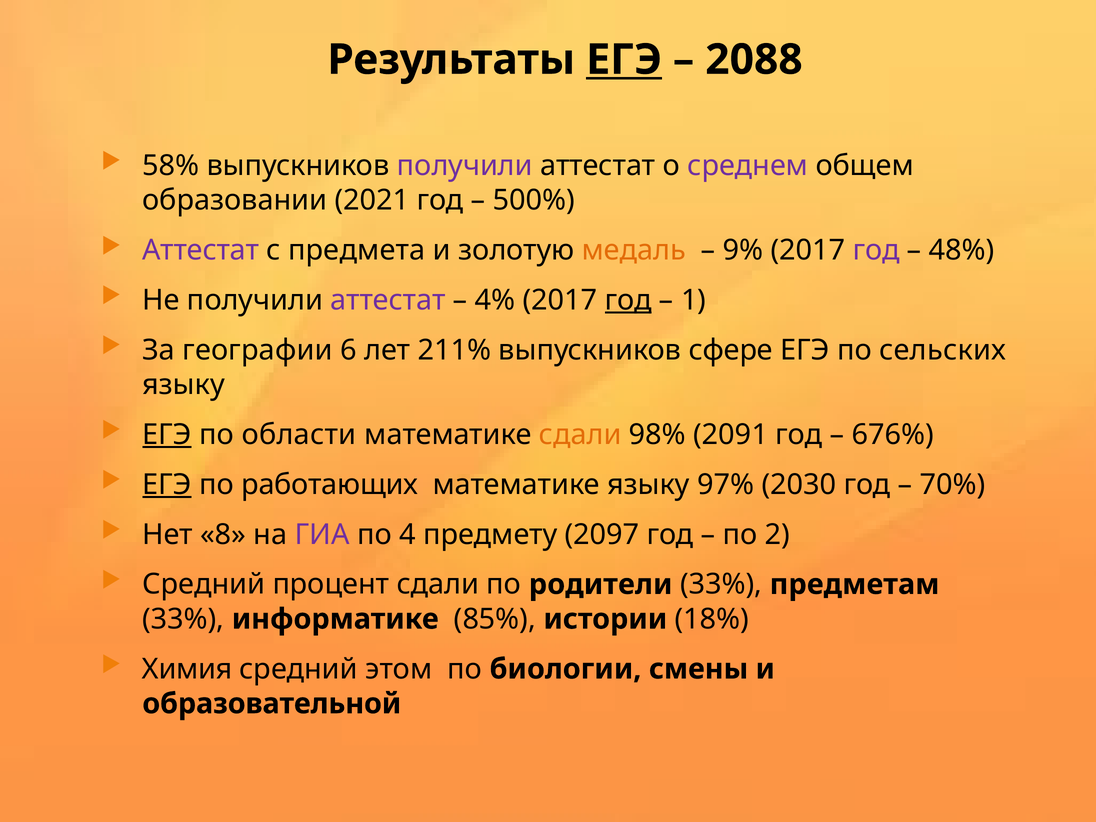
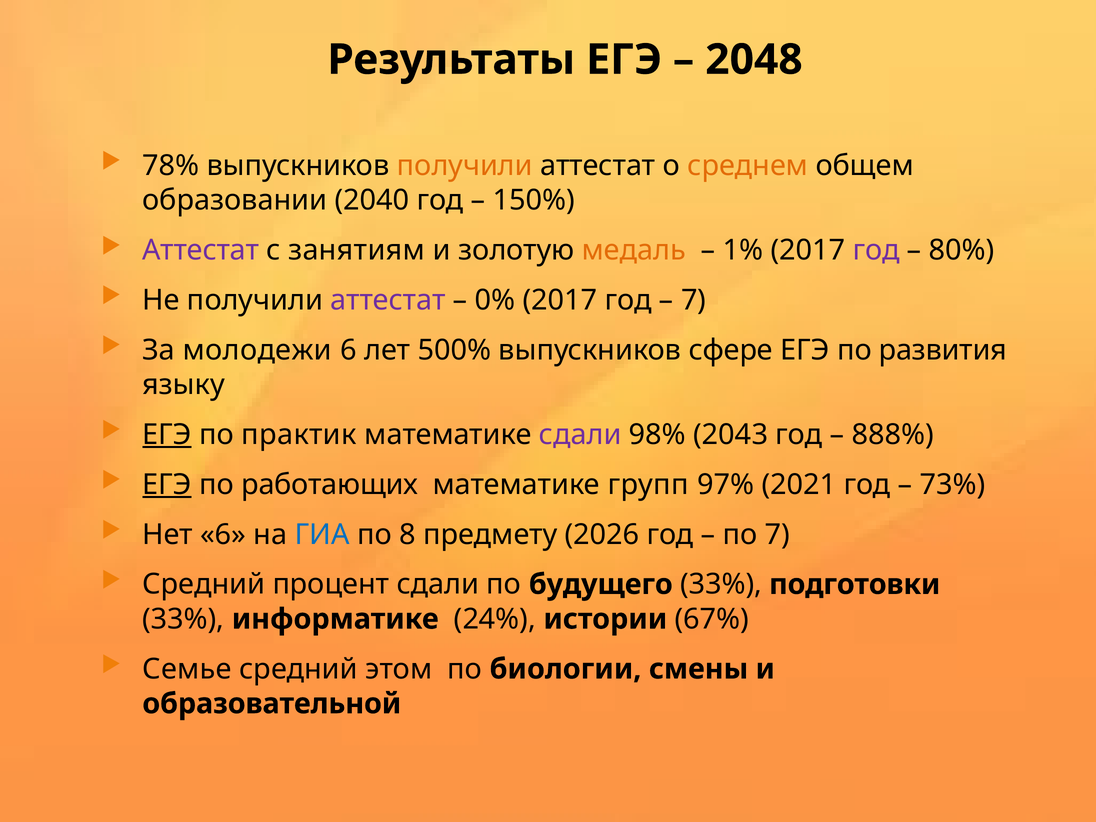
ЕГЭ at (624, 60) underline: present -> none
2088: 2088 -> 2048
58%: 58% -> 78%
получили at (465, 166) colour: purple -> orange
среднем colour: purple -> orange
2021: 2021 -> 2040
500%: 500% -> 150%
предмета: предмета -> занятиям
9%: 9% -> 1%
48%: 48% -> 80%
4%: 4% -> 0%
год at (628, 300) underline: present -> none
1 at (694, 300): 1 -> 7
географии: географии -> молодежи
211%: 211% -> 500%
сельских: сельских -> развития
области: области -> практик
сдали at (580, 435) colour: orange -> purple
2091: 2091 -> 2043
676%: 676% -> 888%
математике языку: языку -> групп
2030: 2030 -> 2021
70%: 70% -> 73%
Нет 8: 8 -> 6
ГИА colour: purple -> blue
4: 4 -> 8
2097: 2097 -> 2026
по 2: 2 -> 7
родители: родители -> будущего
предметам: предметам -> подготовки
85%: 85% -> 24%
18%: 18% -> 67%
Химия: Химия -> Семье
